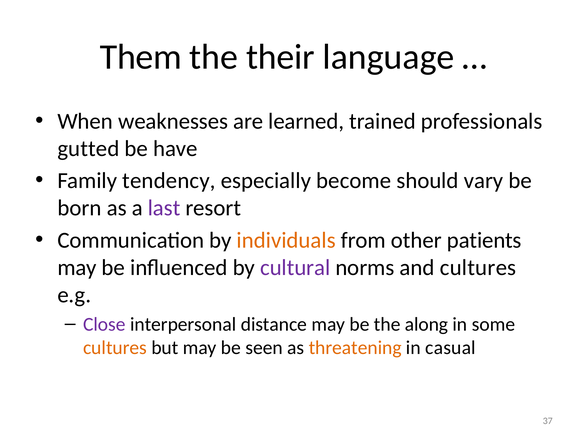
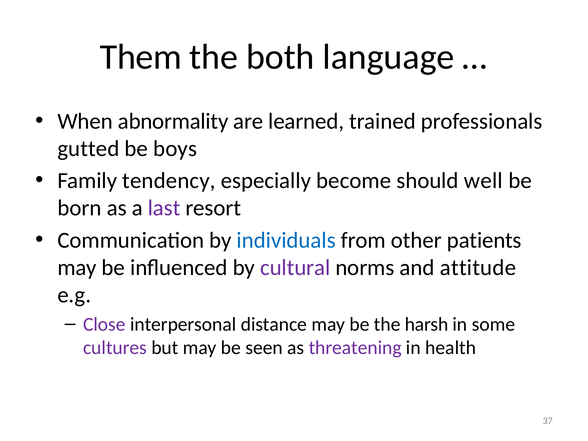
their: their -> both
weaknesses: weaknesses -> abnormality
have: have -> boys
vary: vary -> well
individuals colour: orange -> blue
and cultures: cultures -> attitude
along: along -> harsh
cultures at (115, 348) colour: orange -> purple
threatening colour: orange -> purple
casual: casual -> health
